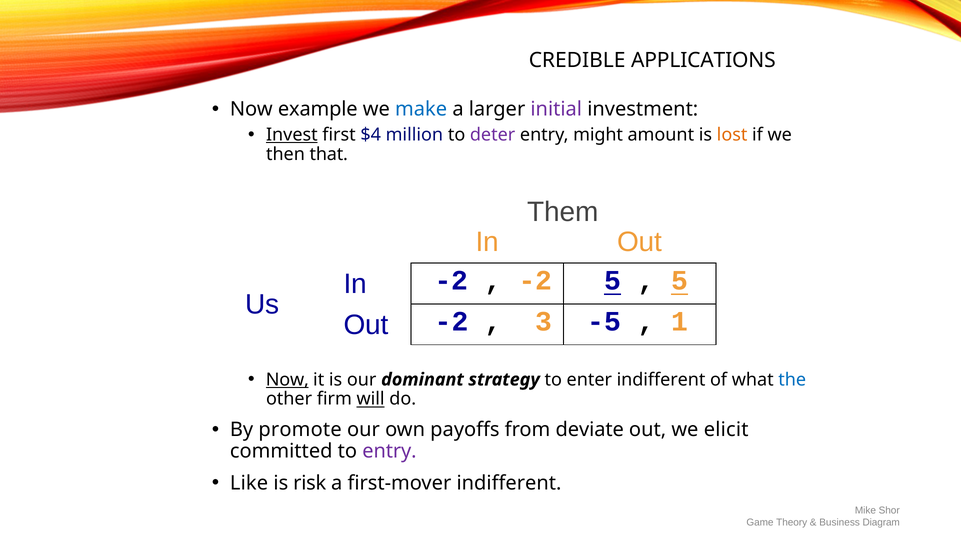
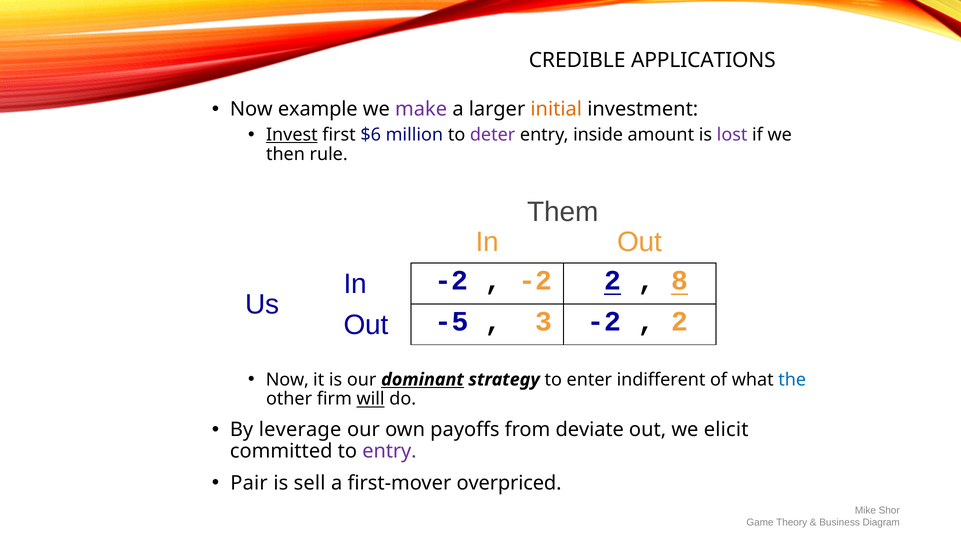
make colour: blue -> purple
initial colour: purple -> orange
$4: $4 -> $6
might: might -> inside
lost colour: orange -> purple
that: that -> rule
-2 5: 5 -> 2
5 at (680, 280): 5 -> 8
Out -2: -2 -> -5
3 -5: -5 -> -2
1 at (680, 321): 1 -> 2
Now at (287, 379) underline: present -> none
dominant underline: none -> present
promote: promote -> leverage
Like: Like -> Pair
risk: risk -> sell
first-mover indifferent: indifferent -> overpriced
